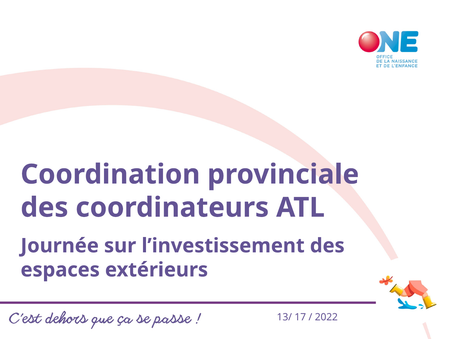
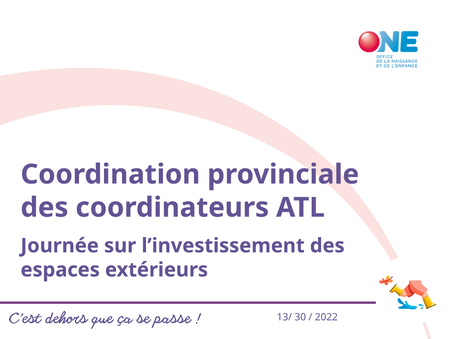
17: 17 -> 30
